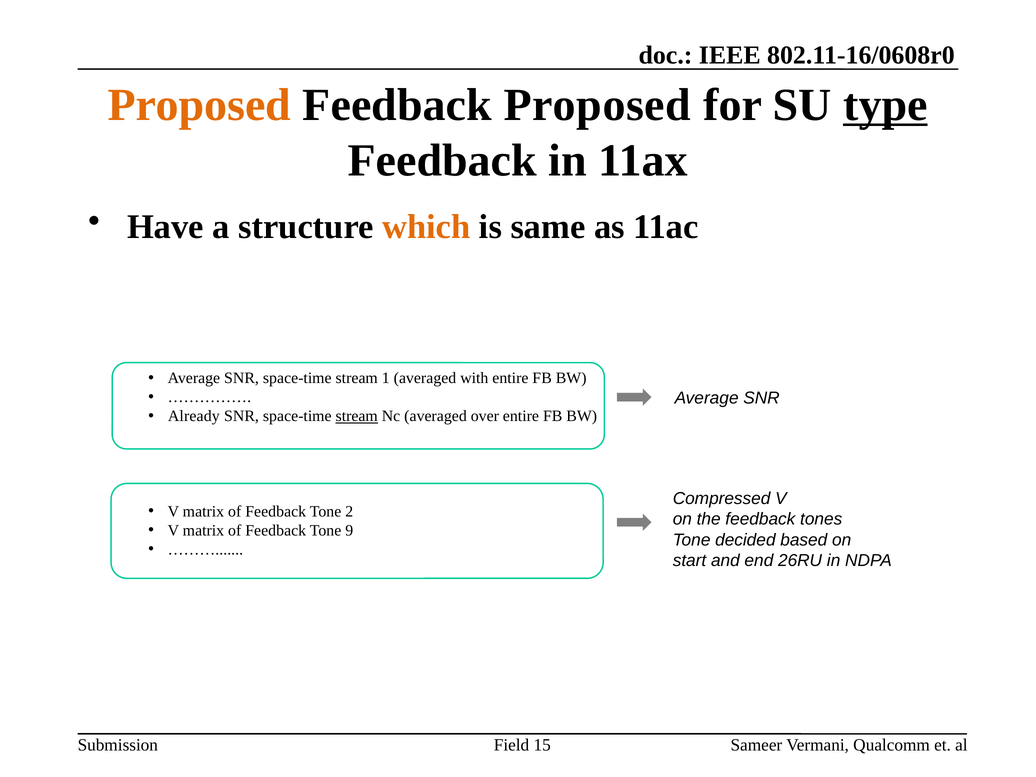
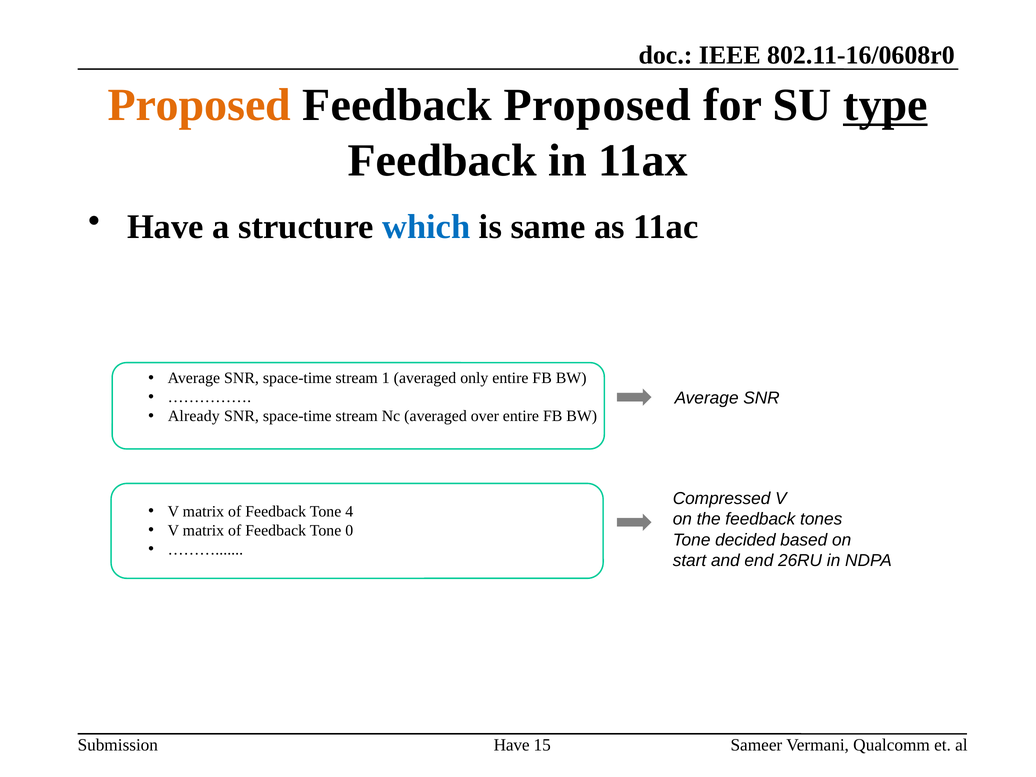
which colour: orange -> blue
with: with -> only
stream at (357, 416) underline: present -> none
2: 2 -> 4
9: 9 -> 0
Field at (512, 745): Field -> Have
